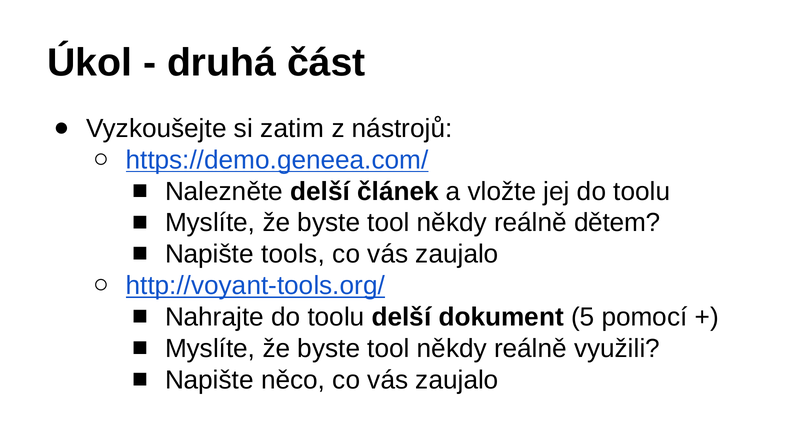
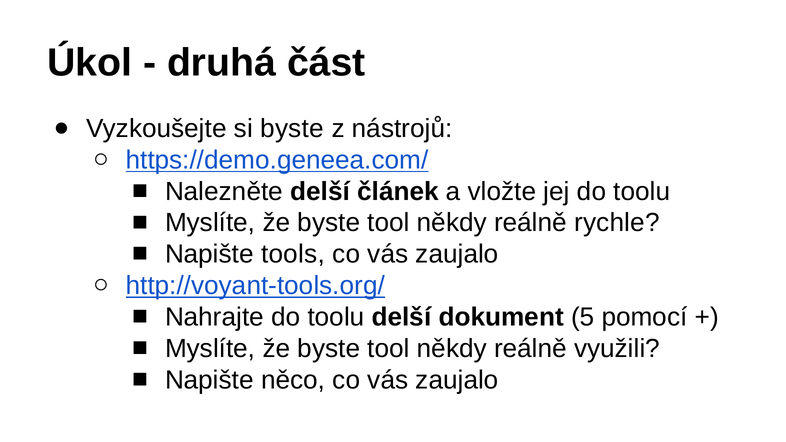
si zatim: zatim -> byste
dětem: dětem -> rychle
